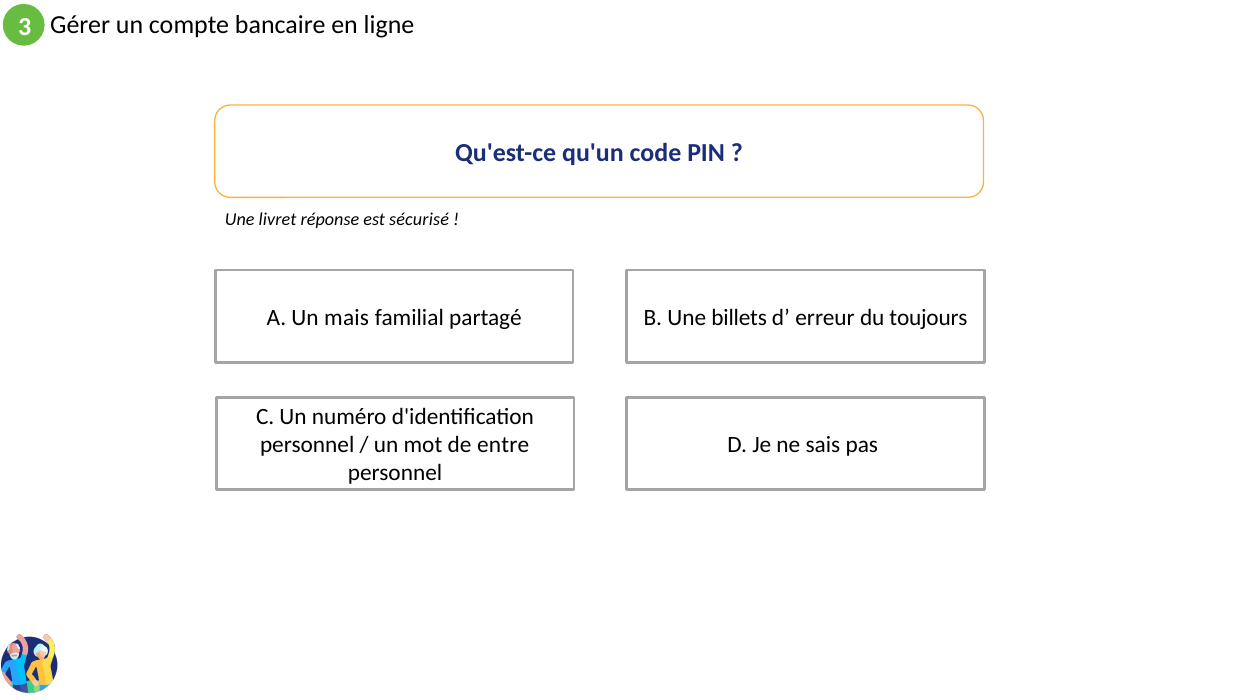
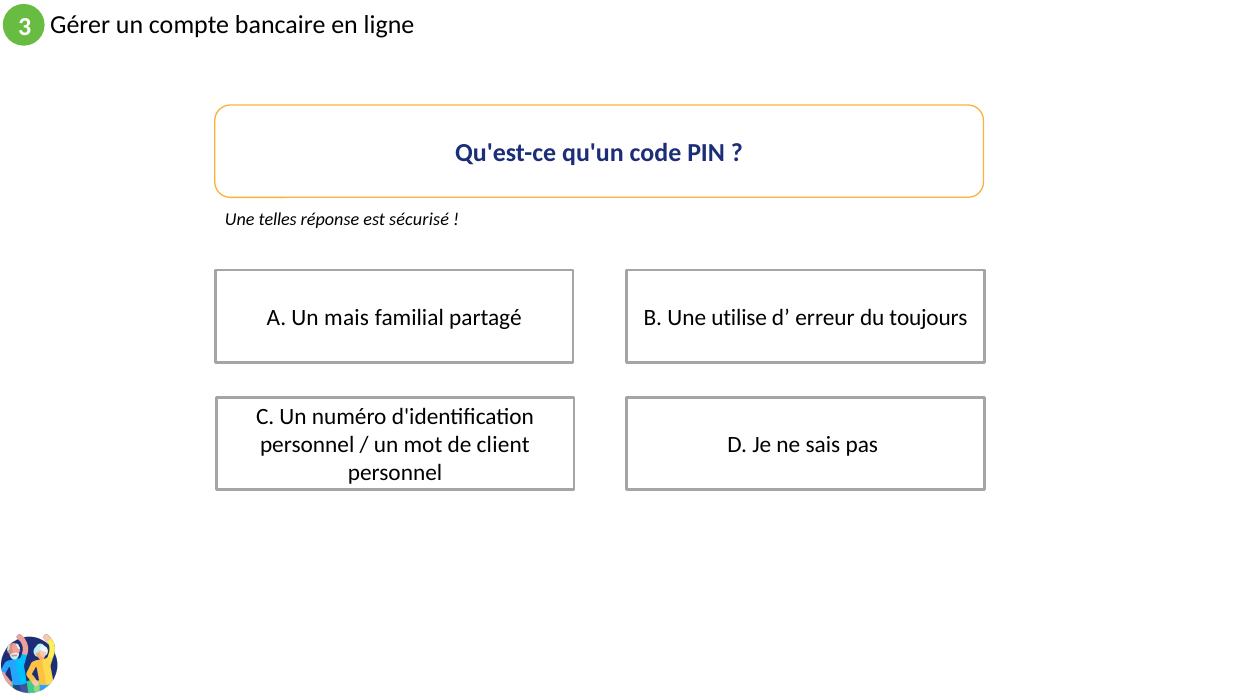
livret: livret -> telles
billets: billets -> utilise
entre: entre -> client
